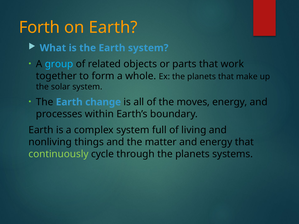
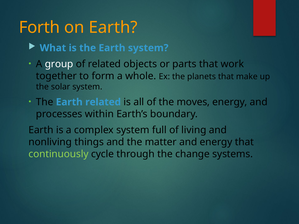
group colour: light blue -> white
Earth change: change -> related
through the planets: planets -> change
